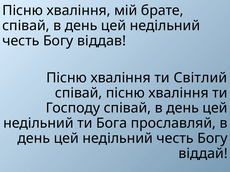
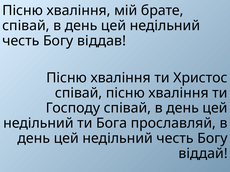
Світлий: Світлий -> Христос
